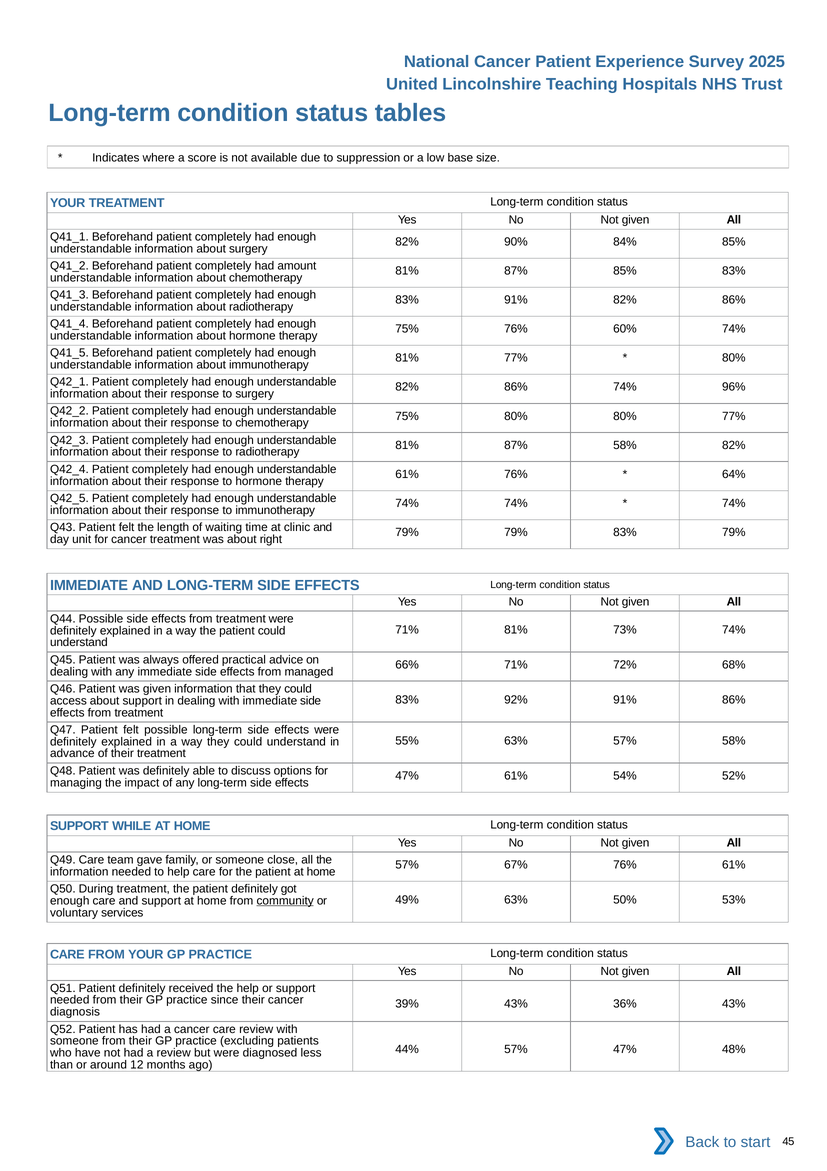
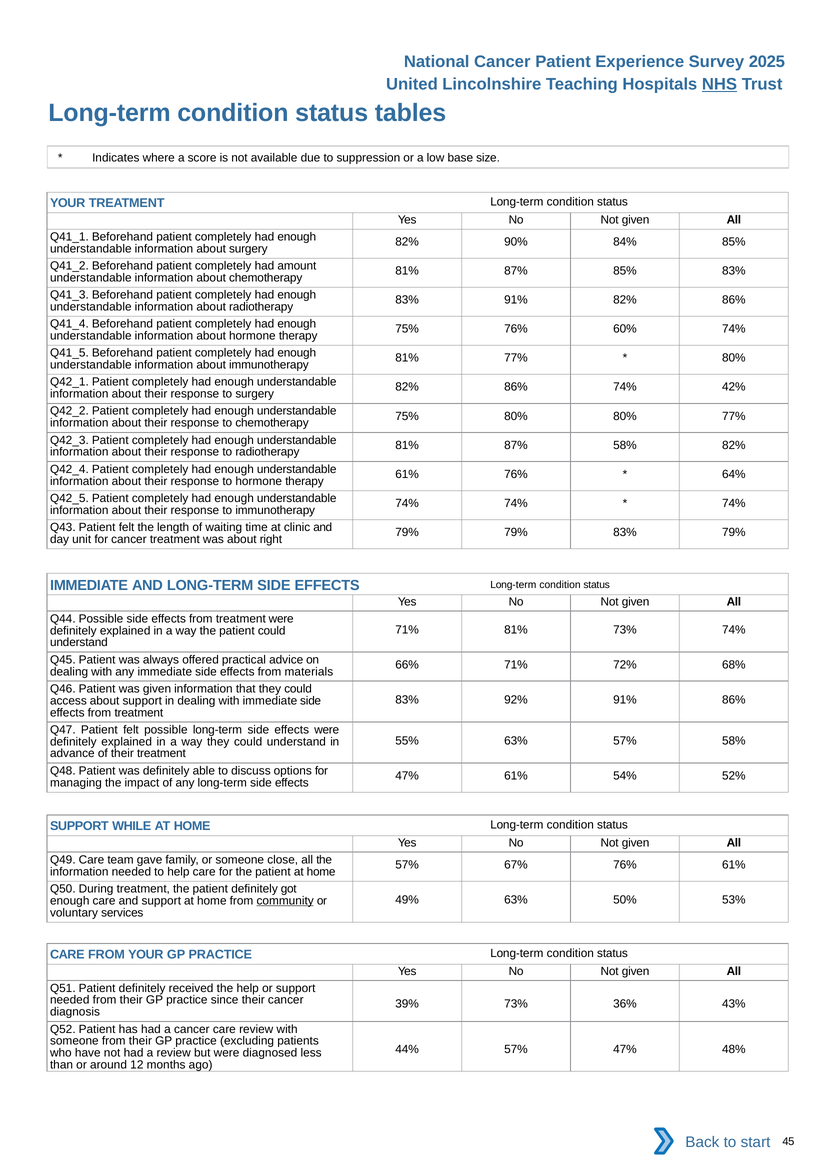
NHS underline: none -> present
96%: 96% -> 42%
managed: managed -> materials
39% 43%: 43% -> 73%
